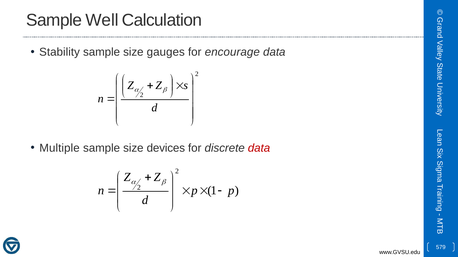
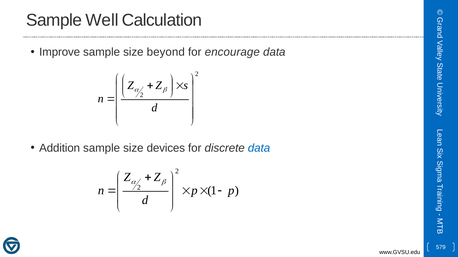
Stability: Stability -> Improve
gauges: gauges -> beyond
Multiple: Multiple -> Addition
data at (259, 148) colour: red -> blue
